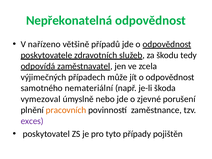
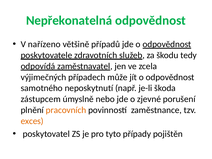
nemateriální: nemateriální -> neposkytnutí
vymezoval: vymezoval -> zástupcem
exces colour: purple -> orange
